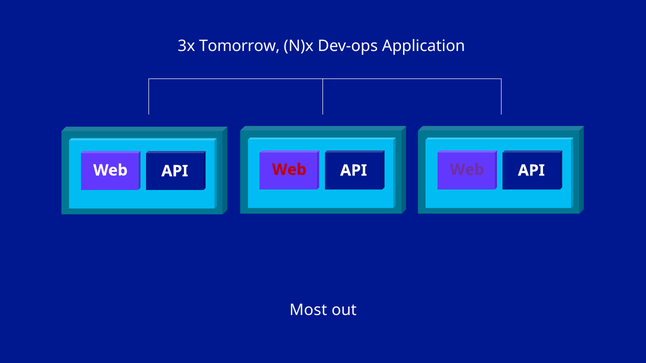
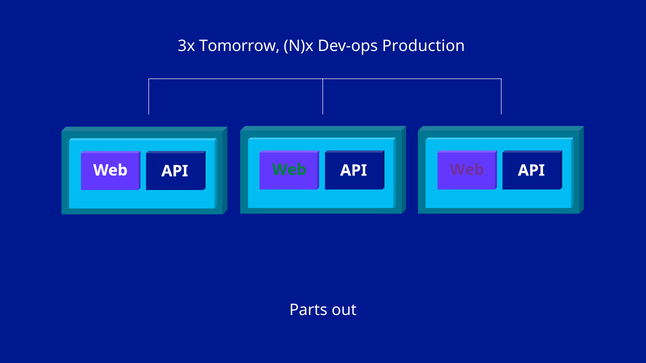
Application: Application -> Production
Web at (289, 170) colour: red -> green
Most: Most -> Parts
